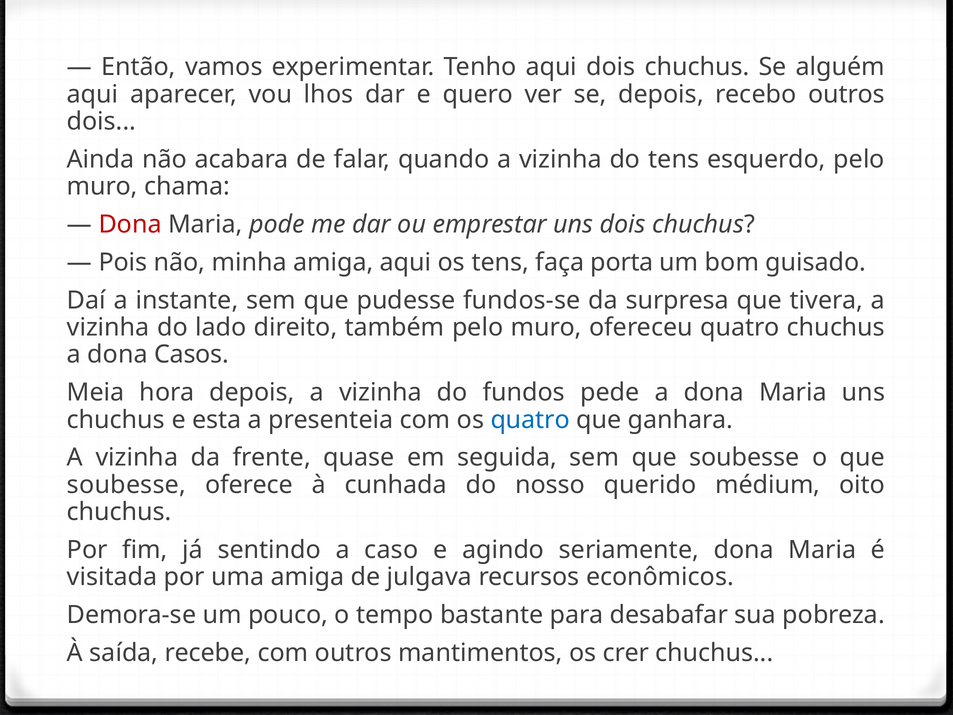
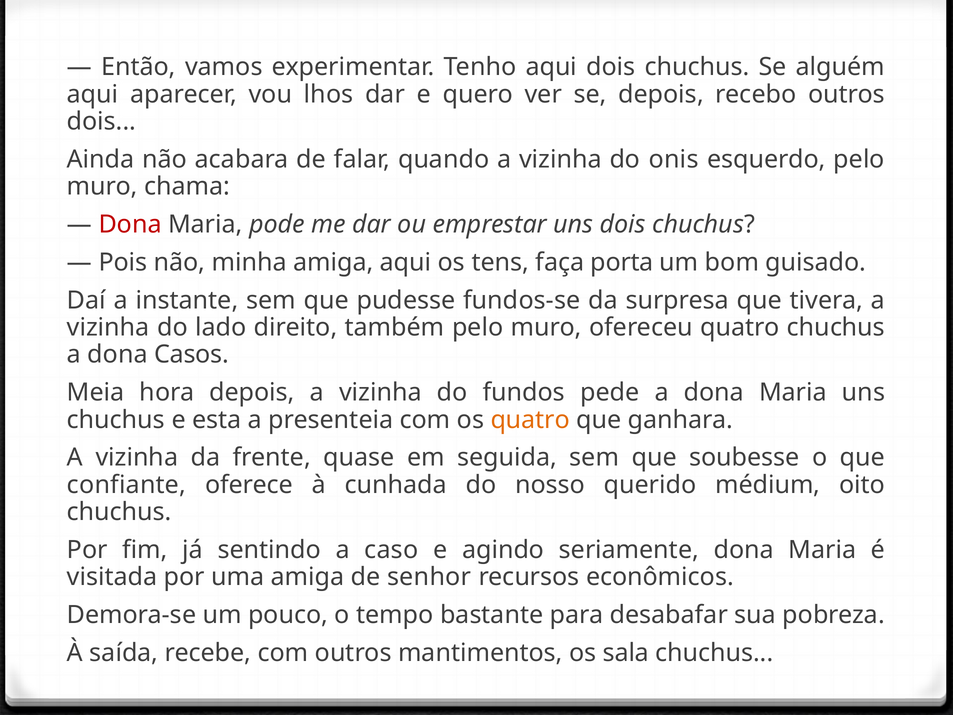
do tens: tens -> onis
quatro at (530, 420) colour: blue -> orange
soubesse at (126, 485): soubesse -> confiante
julgava: julgava -> senhor
crer: crer -> sala
